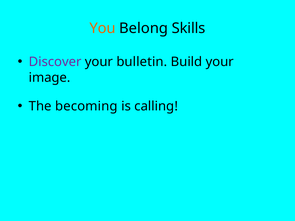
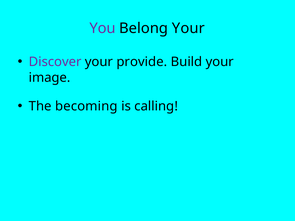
You colour: orange -> purple
Belong Skills: Skills -> Your
bulletin: bulletin -> provide
